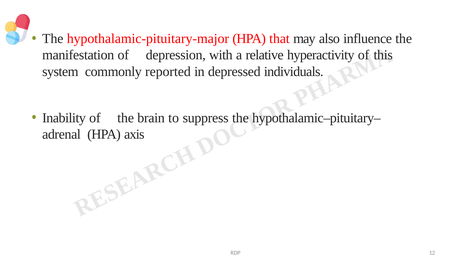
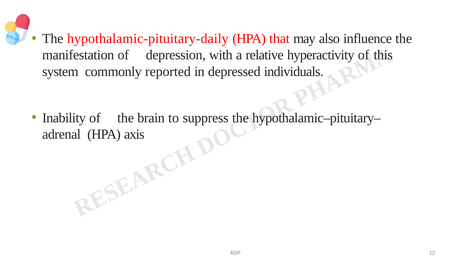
hypothalamic-pituitary-major: hypothalamic-pituitary-major -> hypothalamic-pituitary-daily
